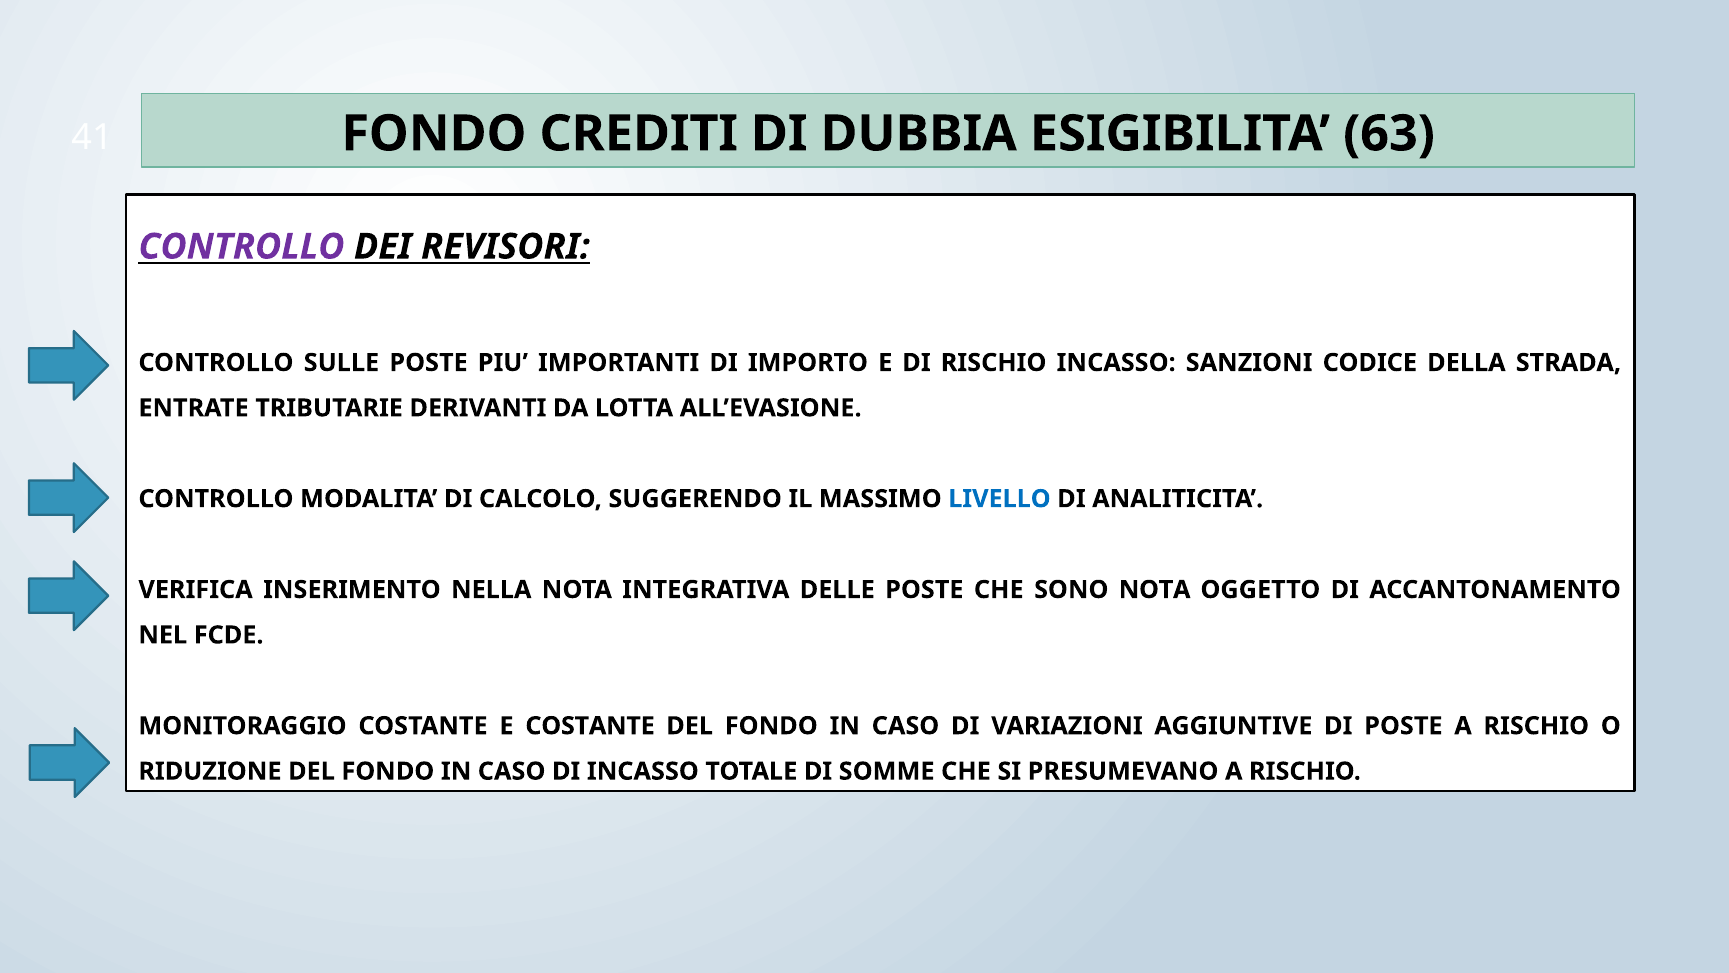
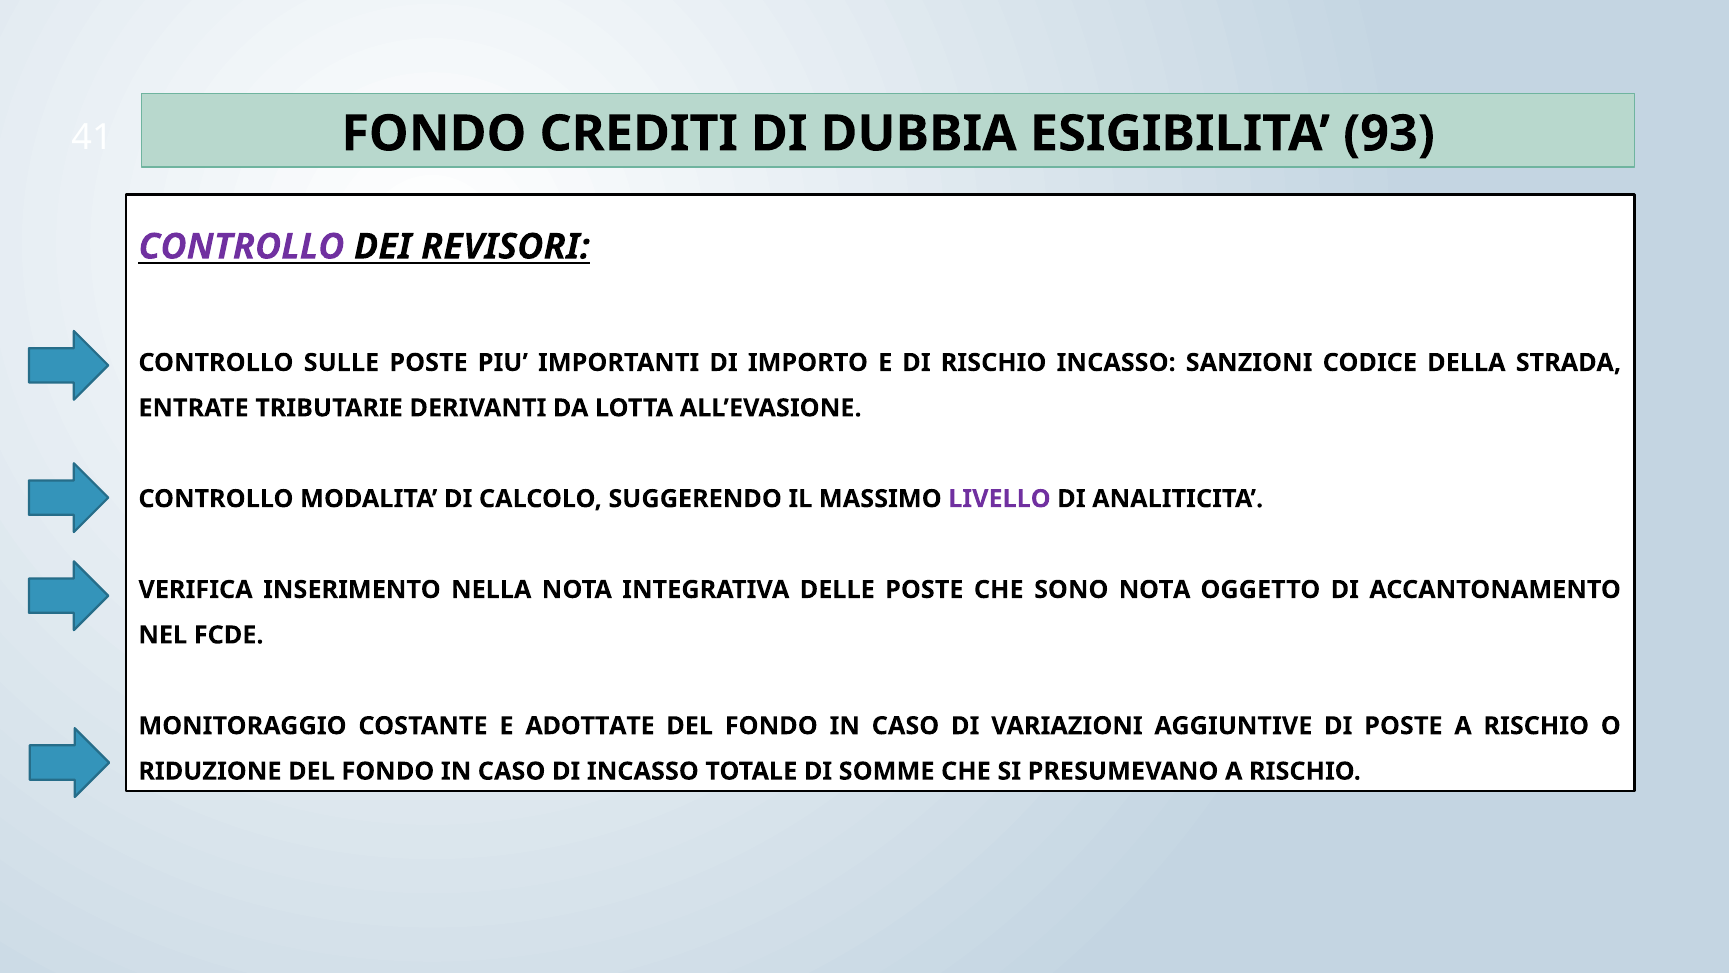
63: 63 -> 93
LIVELLO colour: blue -> purple
E COSTANTE: COSTANTE -> ADOTTATE
